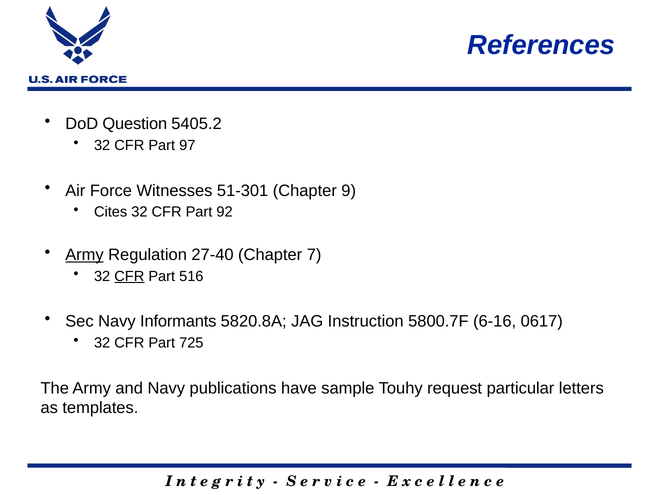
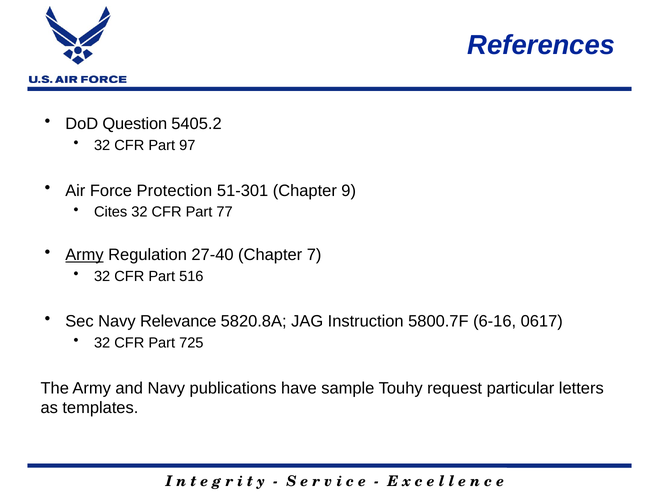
Witnesses: Witnesses -> Protection
92: 92 -> 77
CFR at (129, 276) underline: present -> none
Informants: Informants -> Relevance
